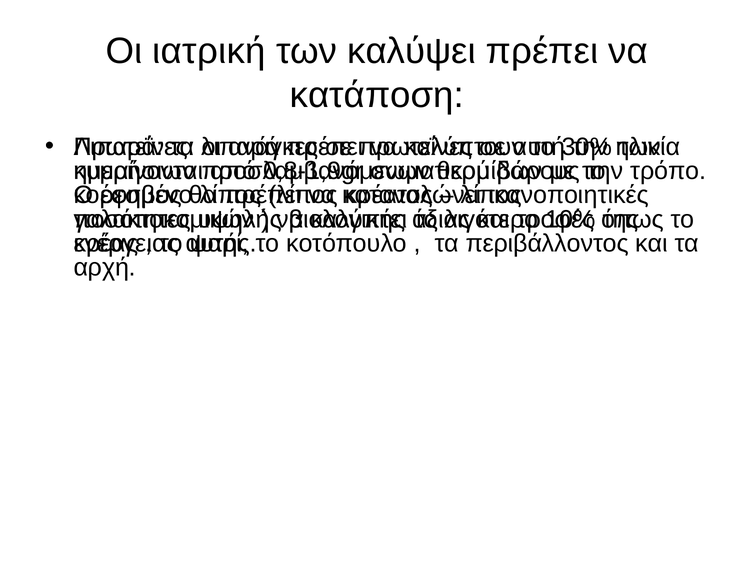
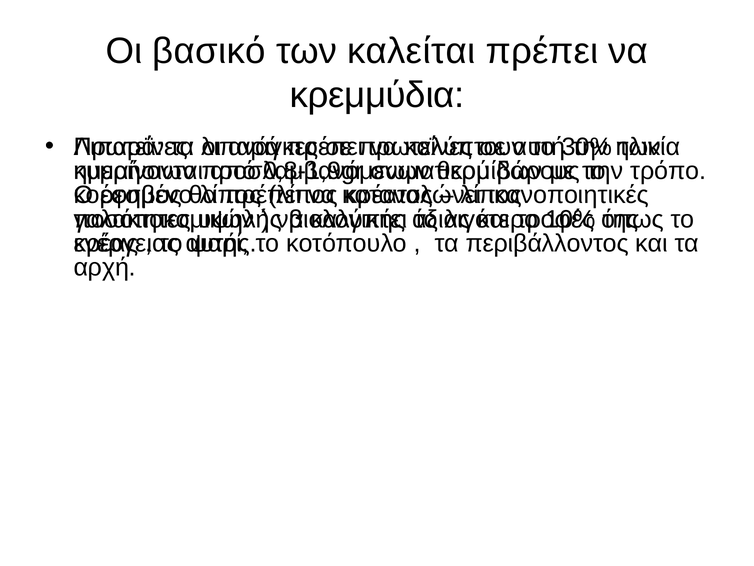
ιατρική: ιατρική -> βασικό
καλύψει: καλύψει -> καλείται
κατάποση: κατάποση -> κρεμμύδια
